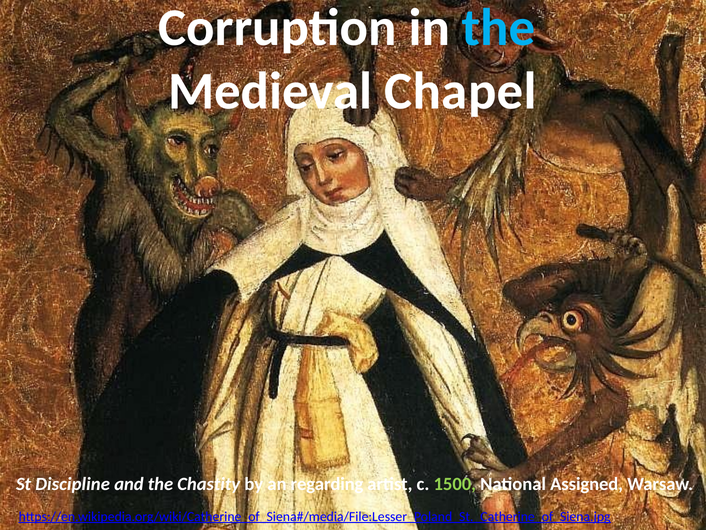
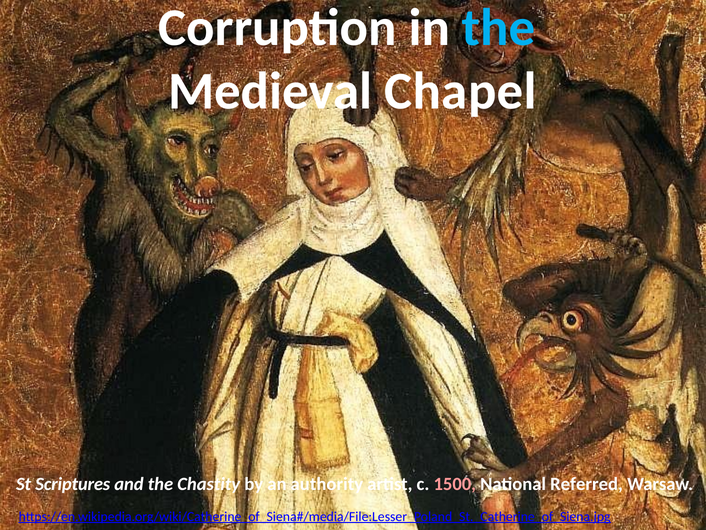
Discipline: Discipline -> Scriptures
regarding: regarding -> authority
1500 colour: light green -> pink
Assigned: Assigned -> Referred
